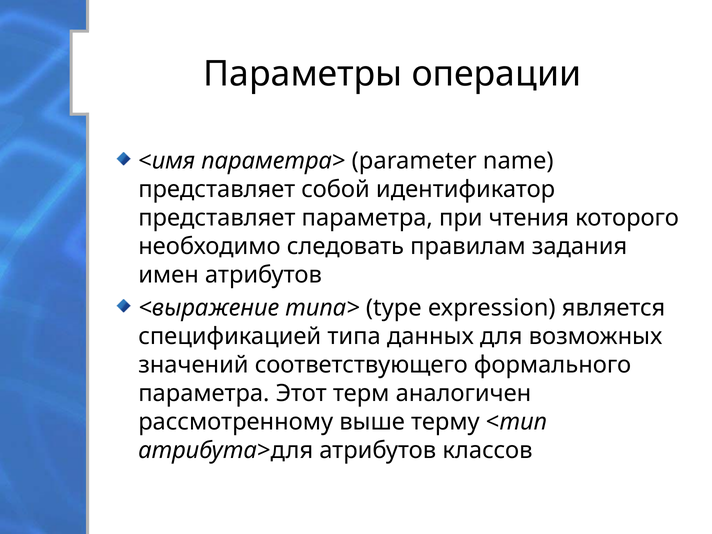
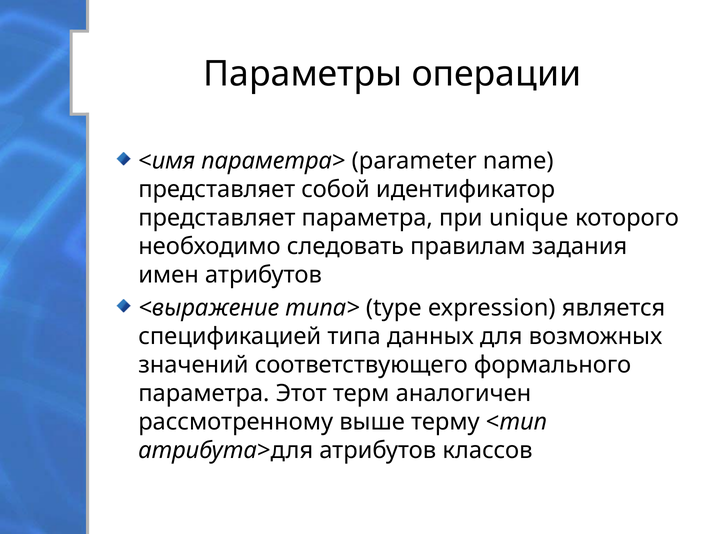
чтения: чтения -> unique
